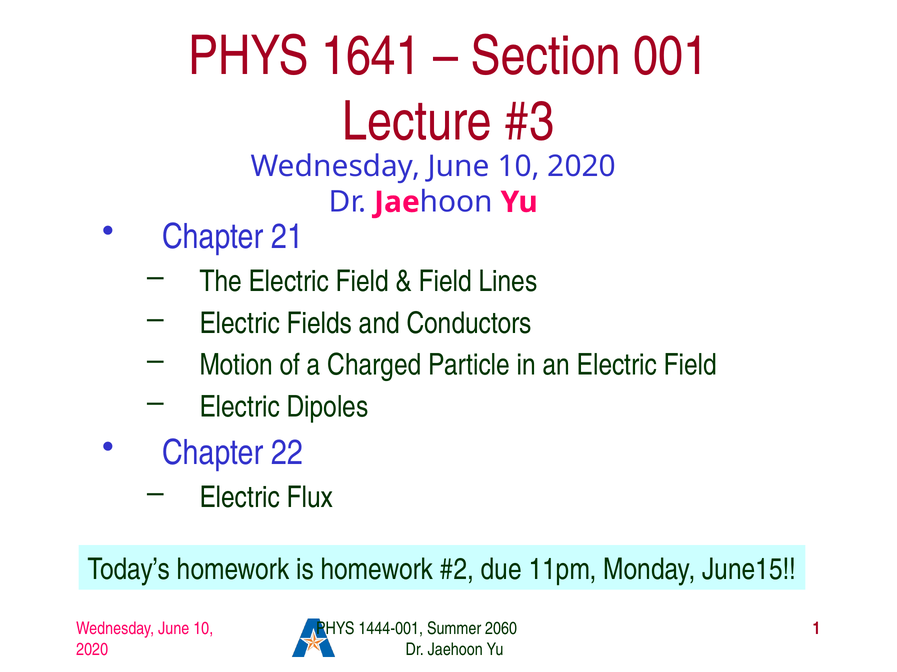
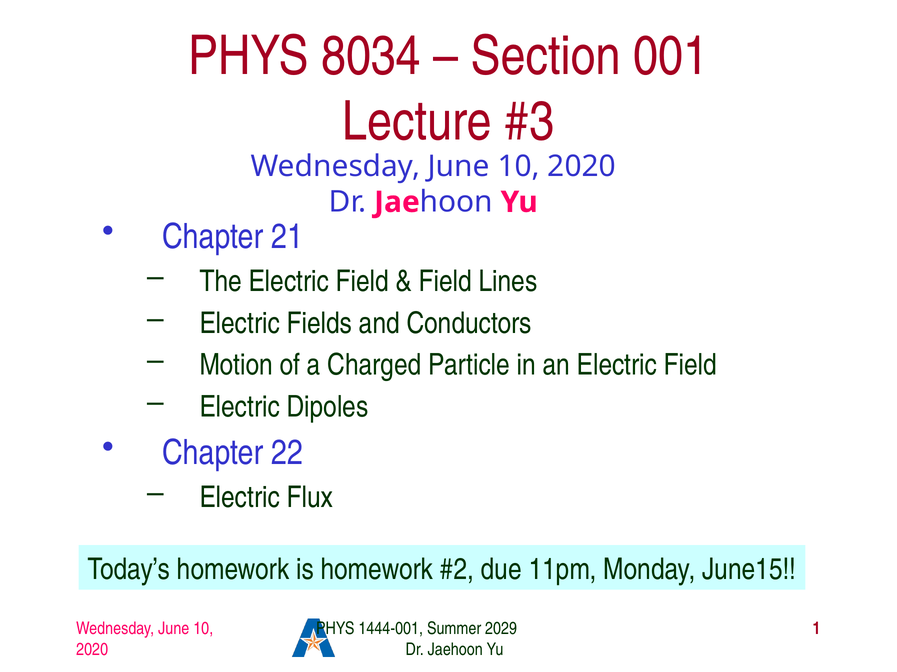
1641: 1641 -> 8034
2060: 2060 -> 2029
